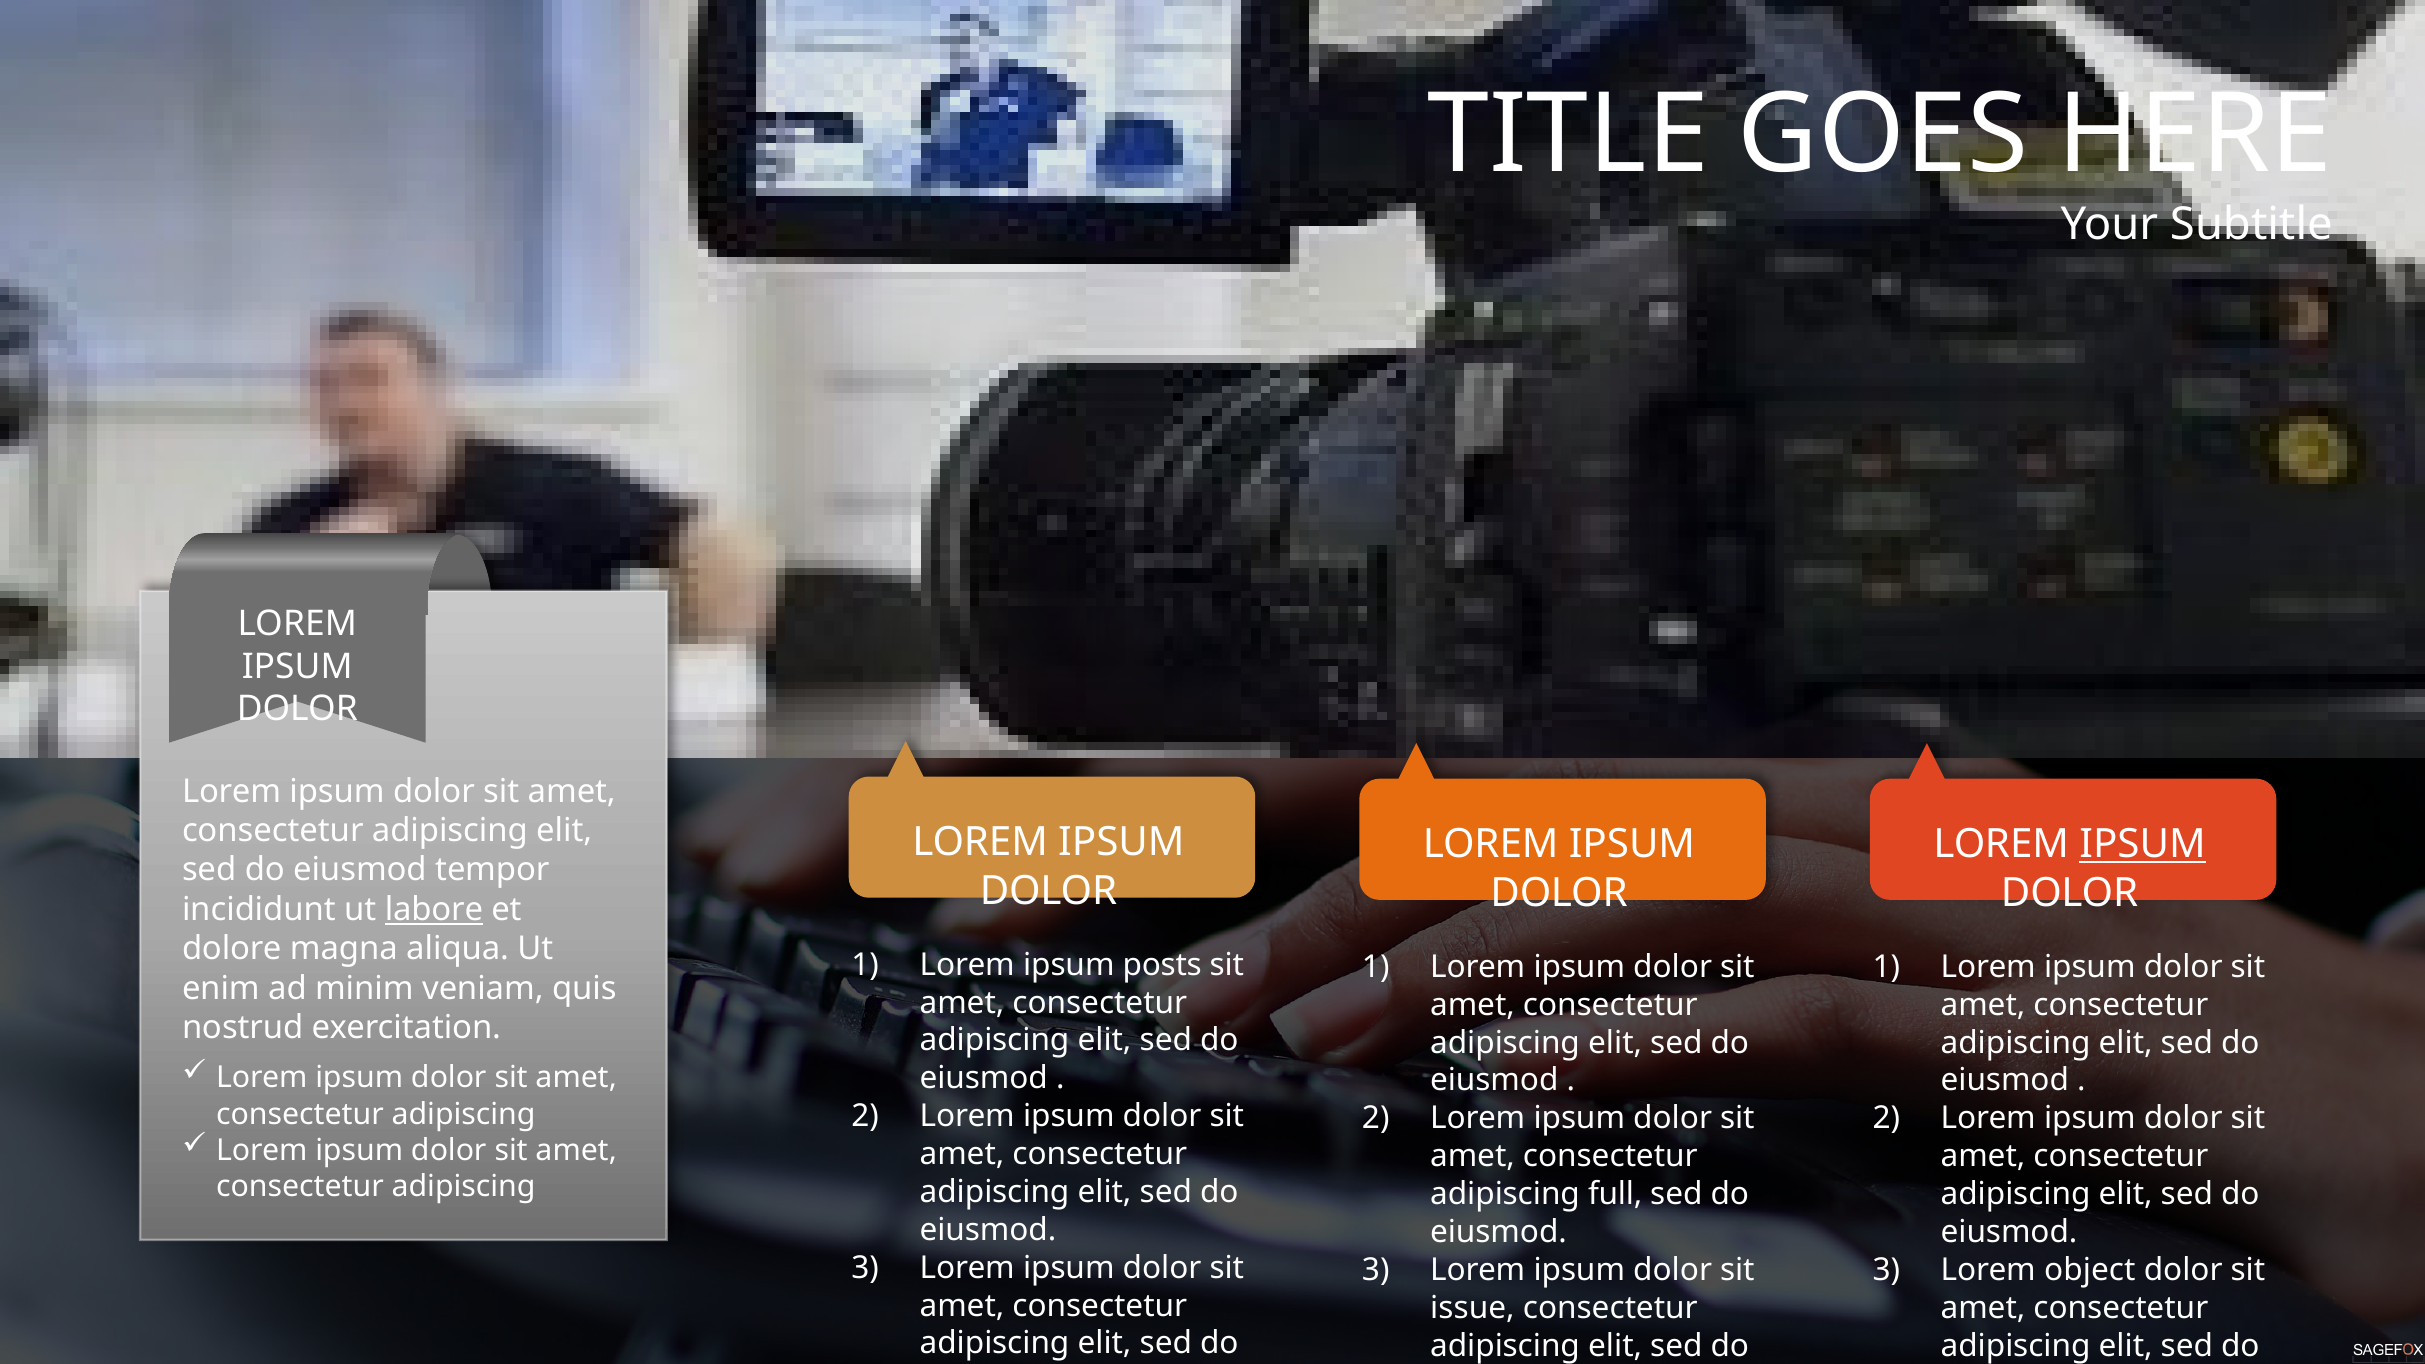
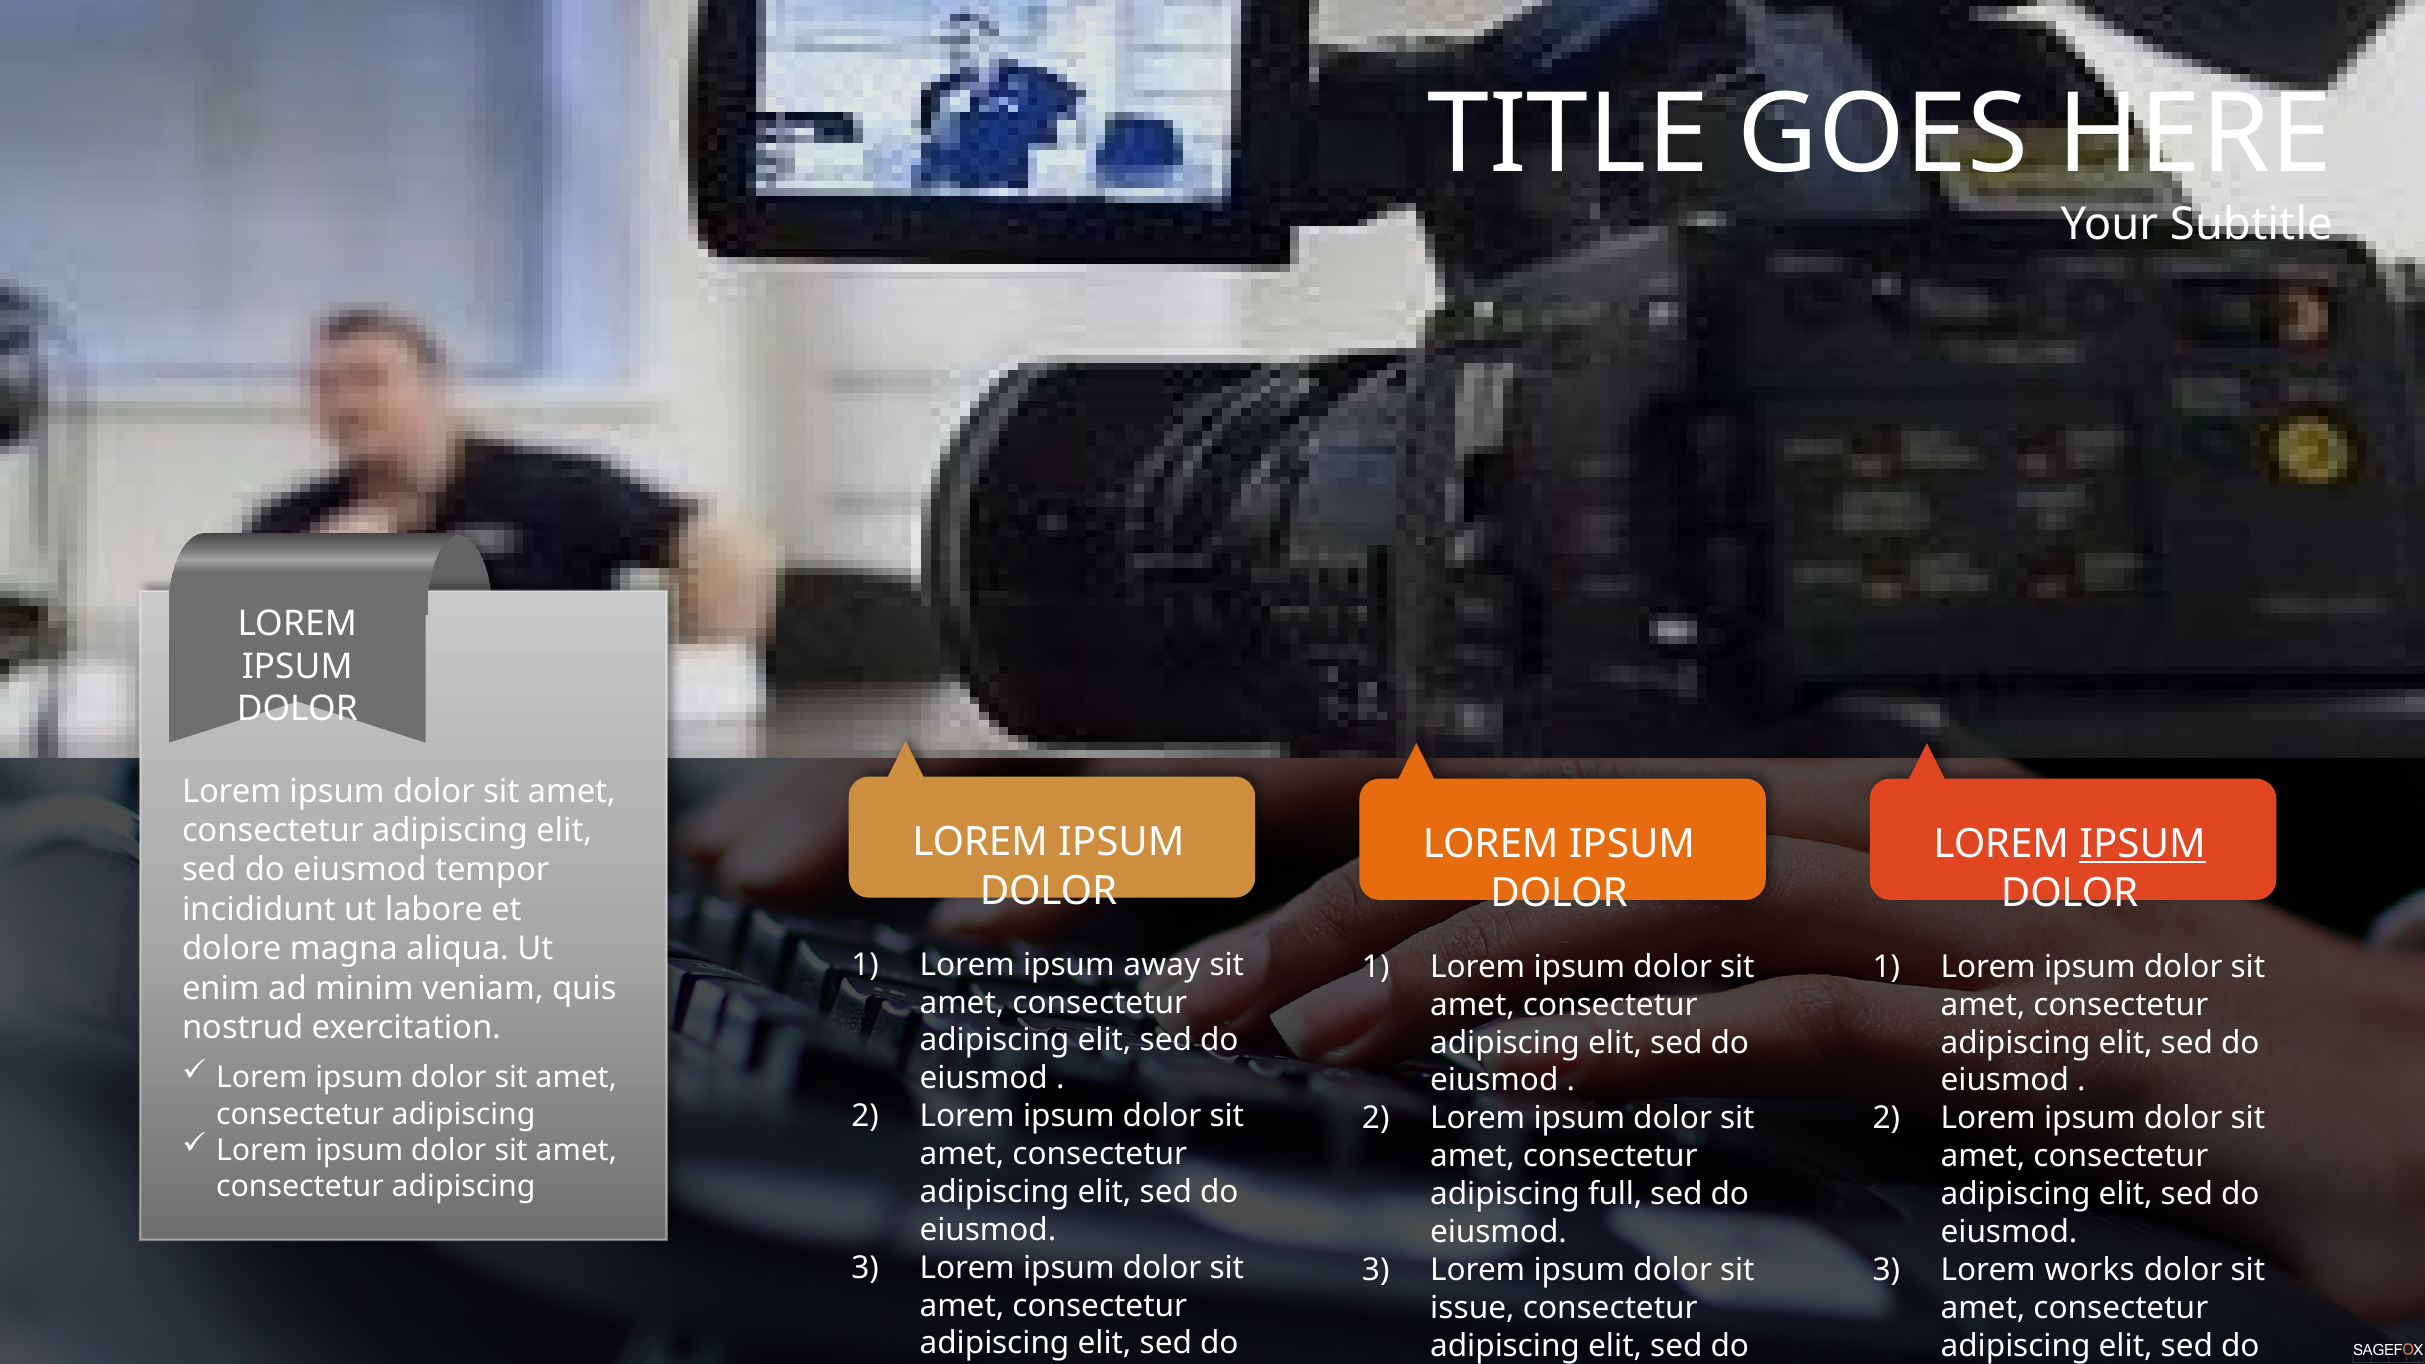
labore underline: present -> none
posts: posts -> away
object: object -> works
